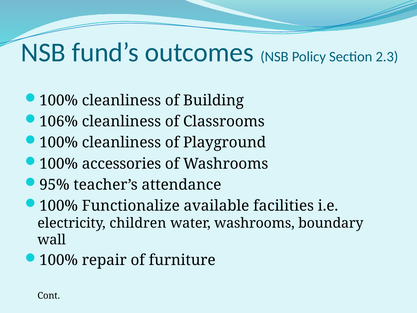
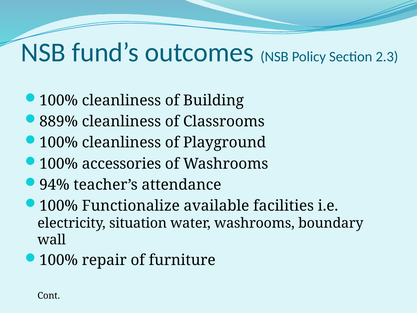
106%: 106% -> 889%
95%: 95% -> 94%
children: children -> situation
